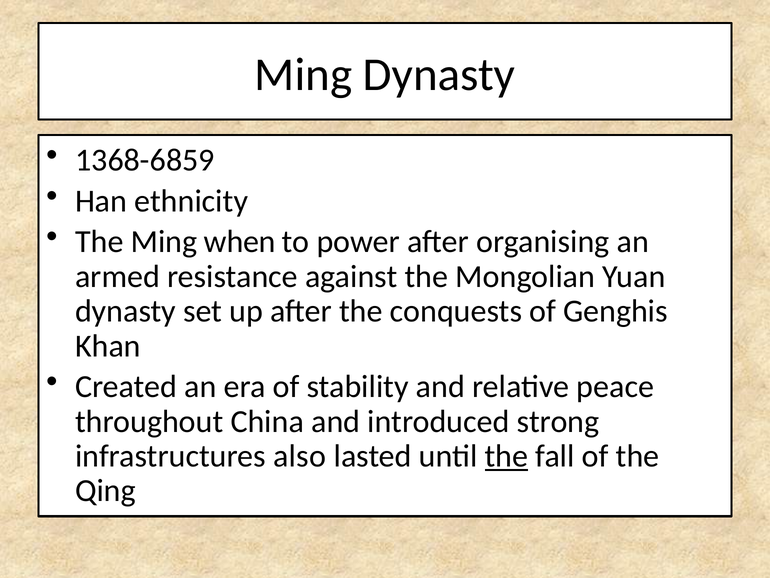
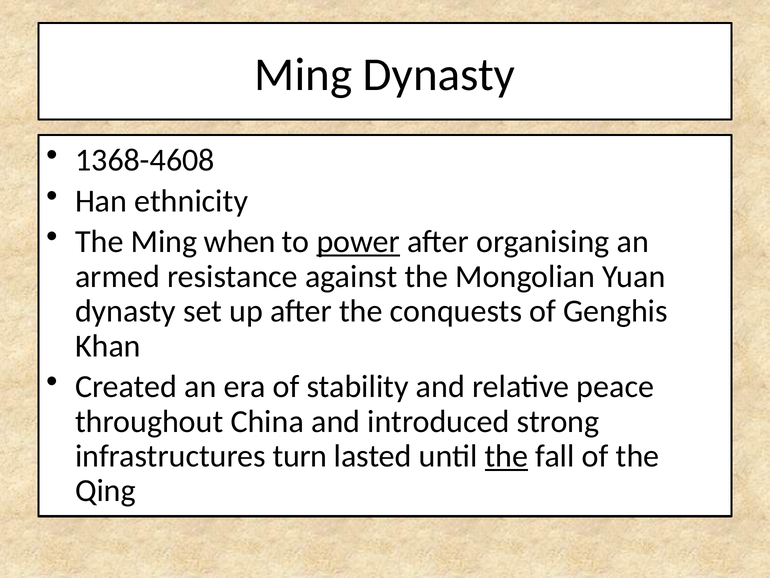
1368-6859: 1368-6859 -> 1368-4608
power underline: none -> present
also: also -> turn
